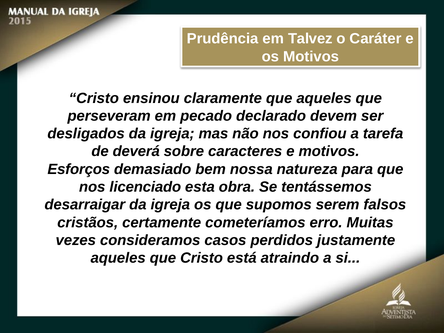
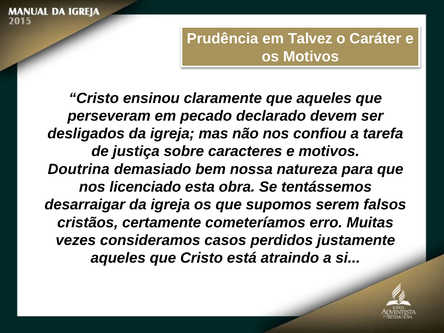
deverá: deverá -> justiça
Esforços: Esforços -> Doutrina
